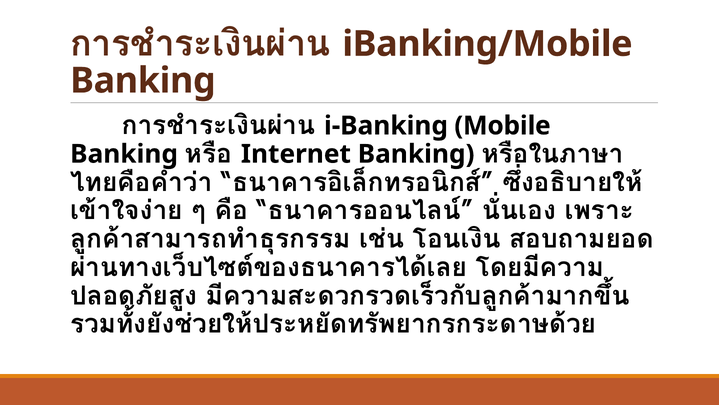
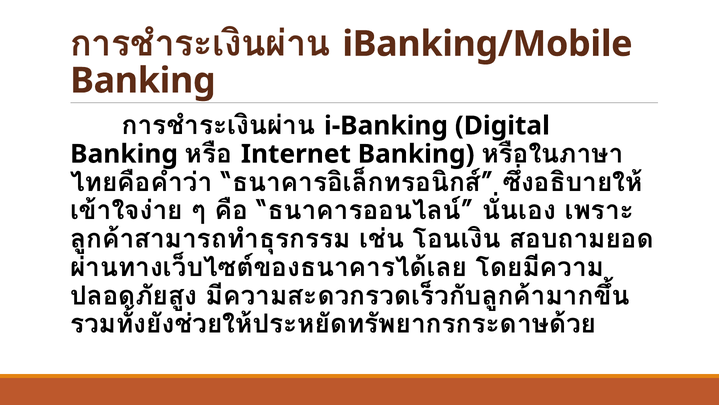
Mobile: Mobile -> Digital
